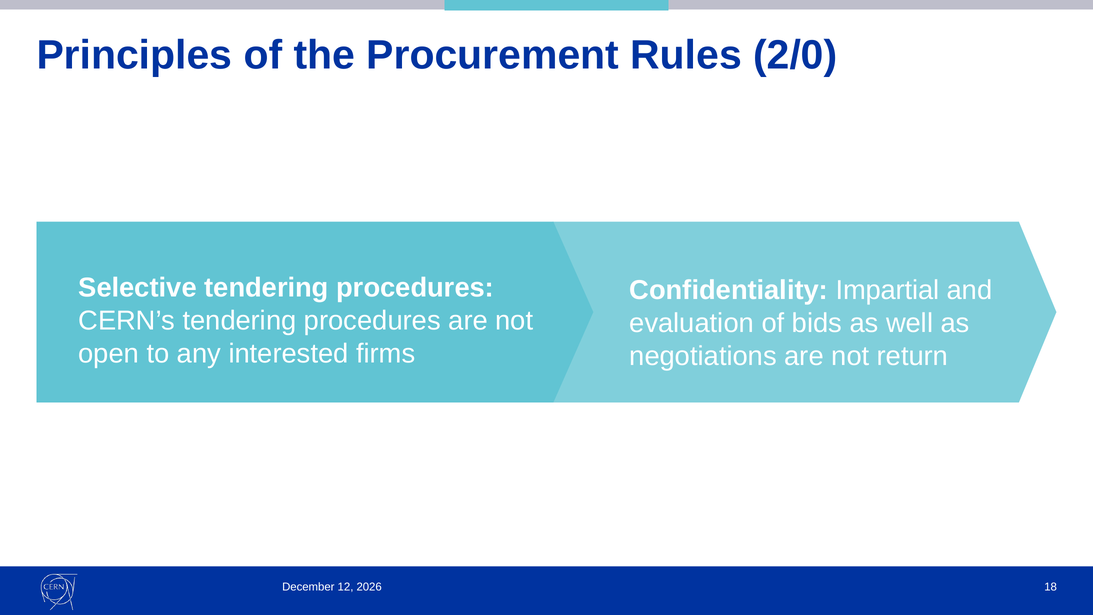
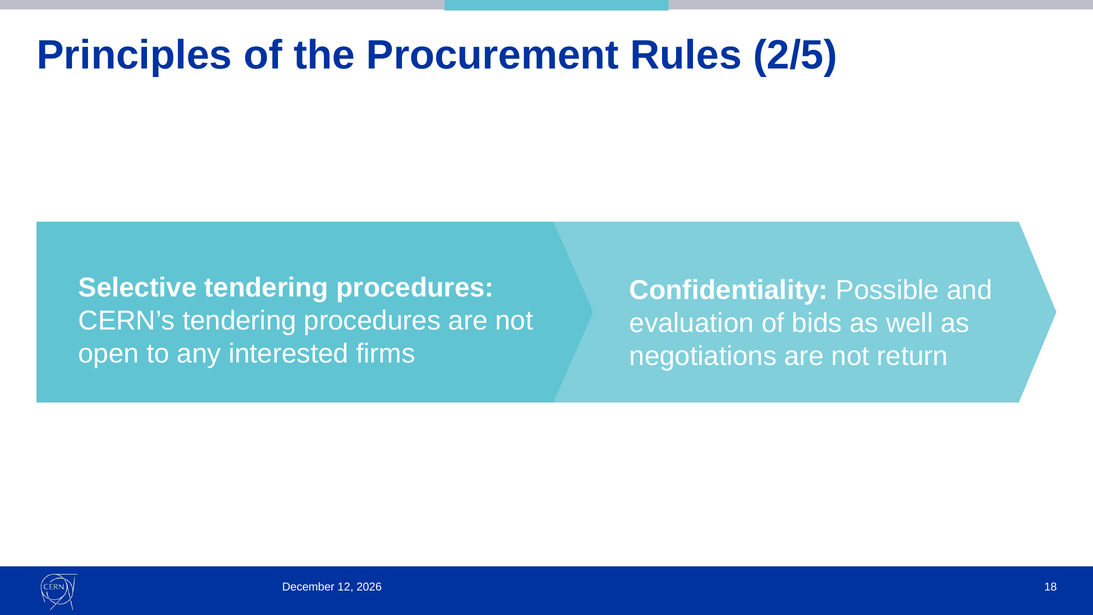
2/0: 2/0 -> 2/5
Impartial: Impartial -> Possible
